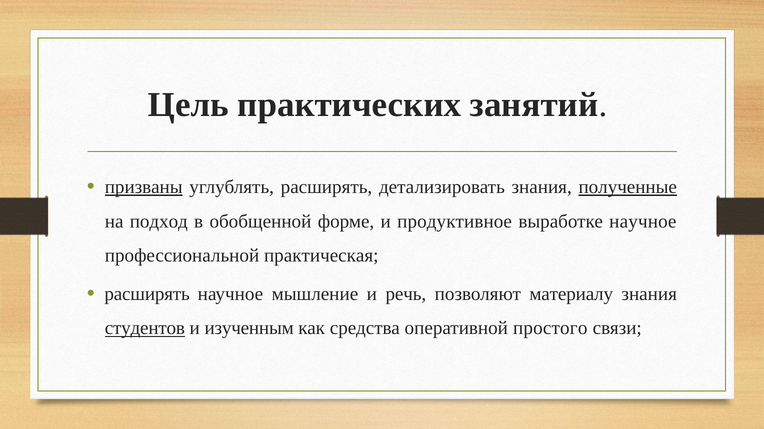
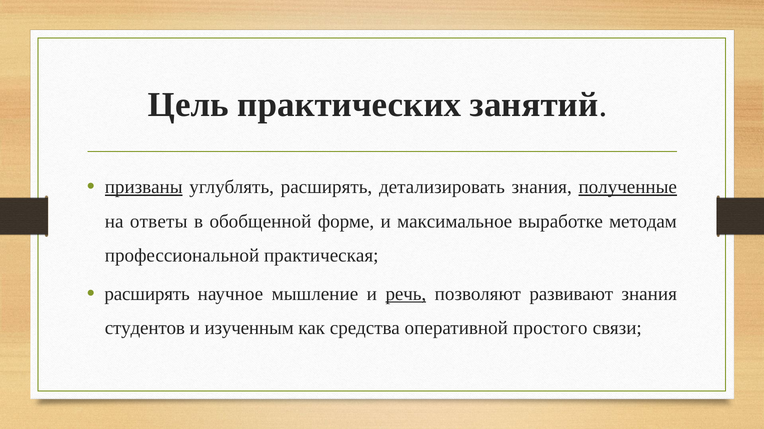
подход: подход -> ответы
продуктивное: продуктивное -> максимальное
выработке научное: научное -> методам
речь underline: none -> present
материалу: материалу -> развивают
студентов underline: present -> none
